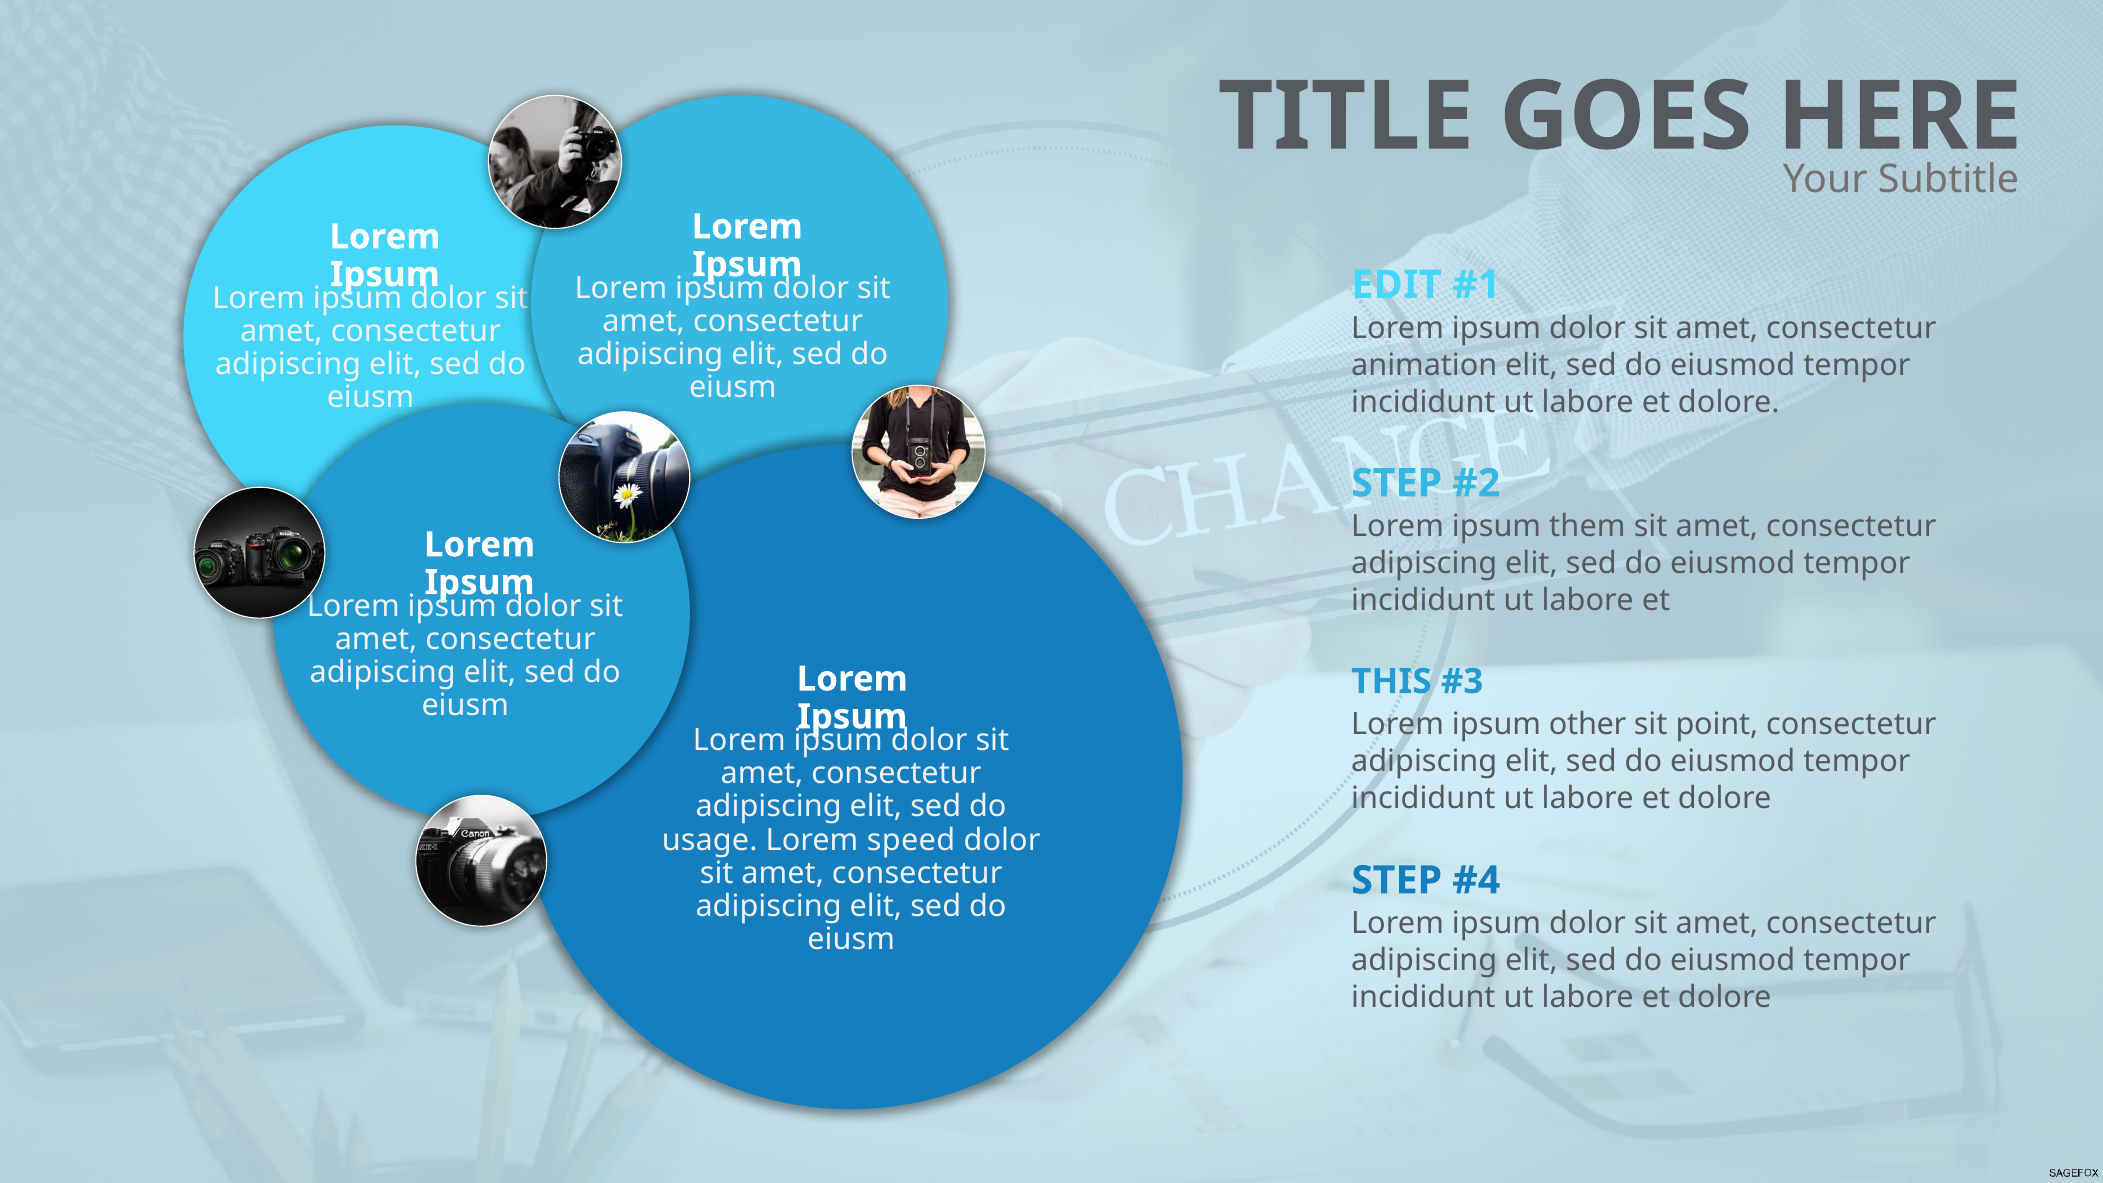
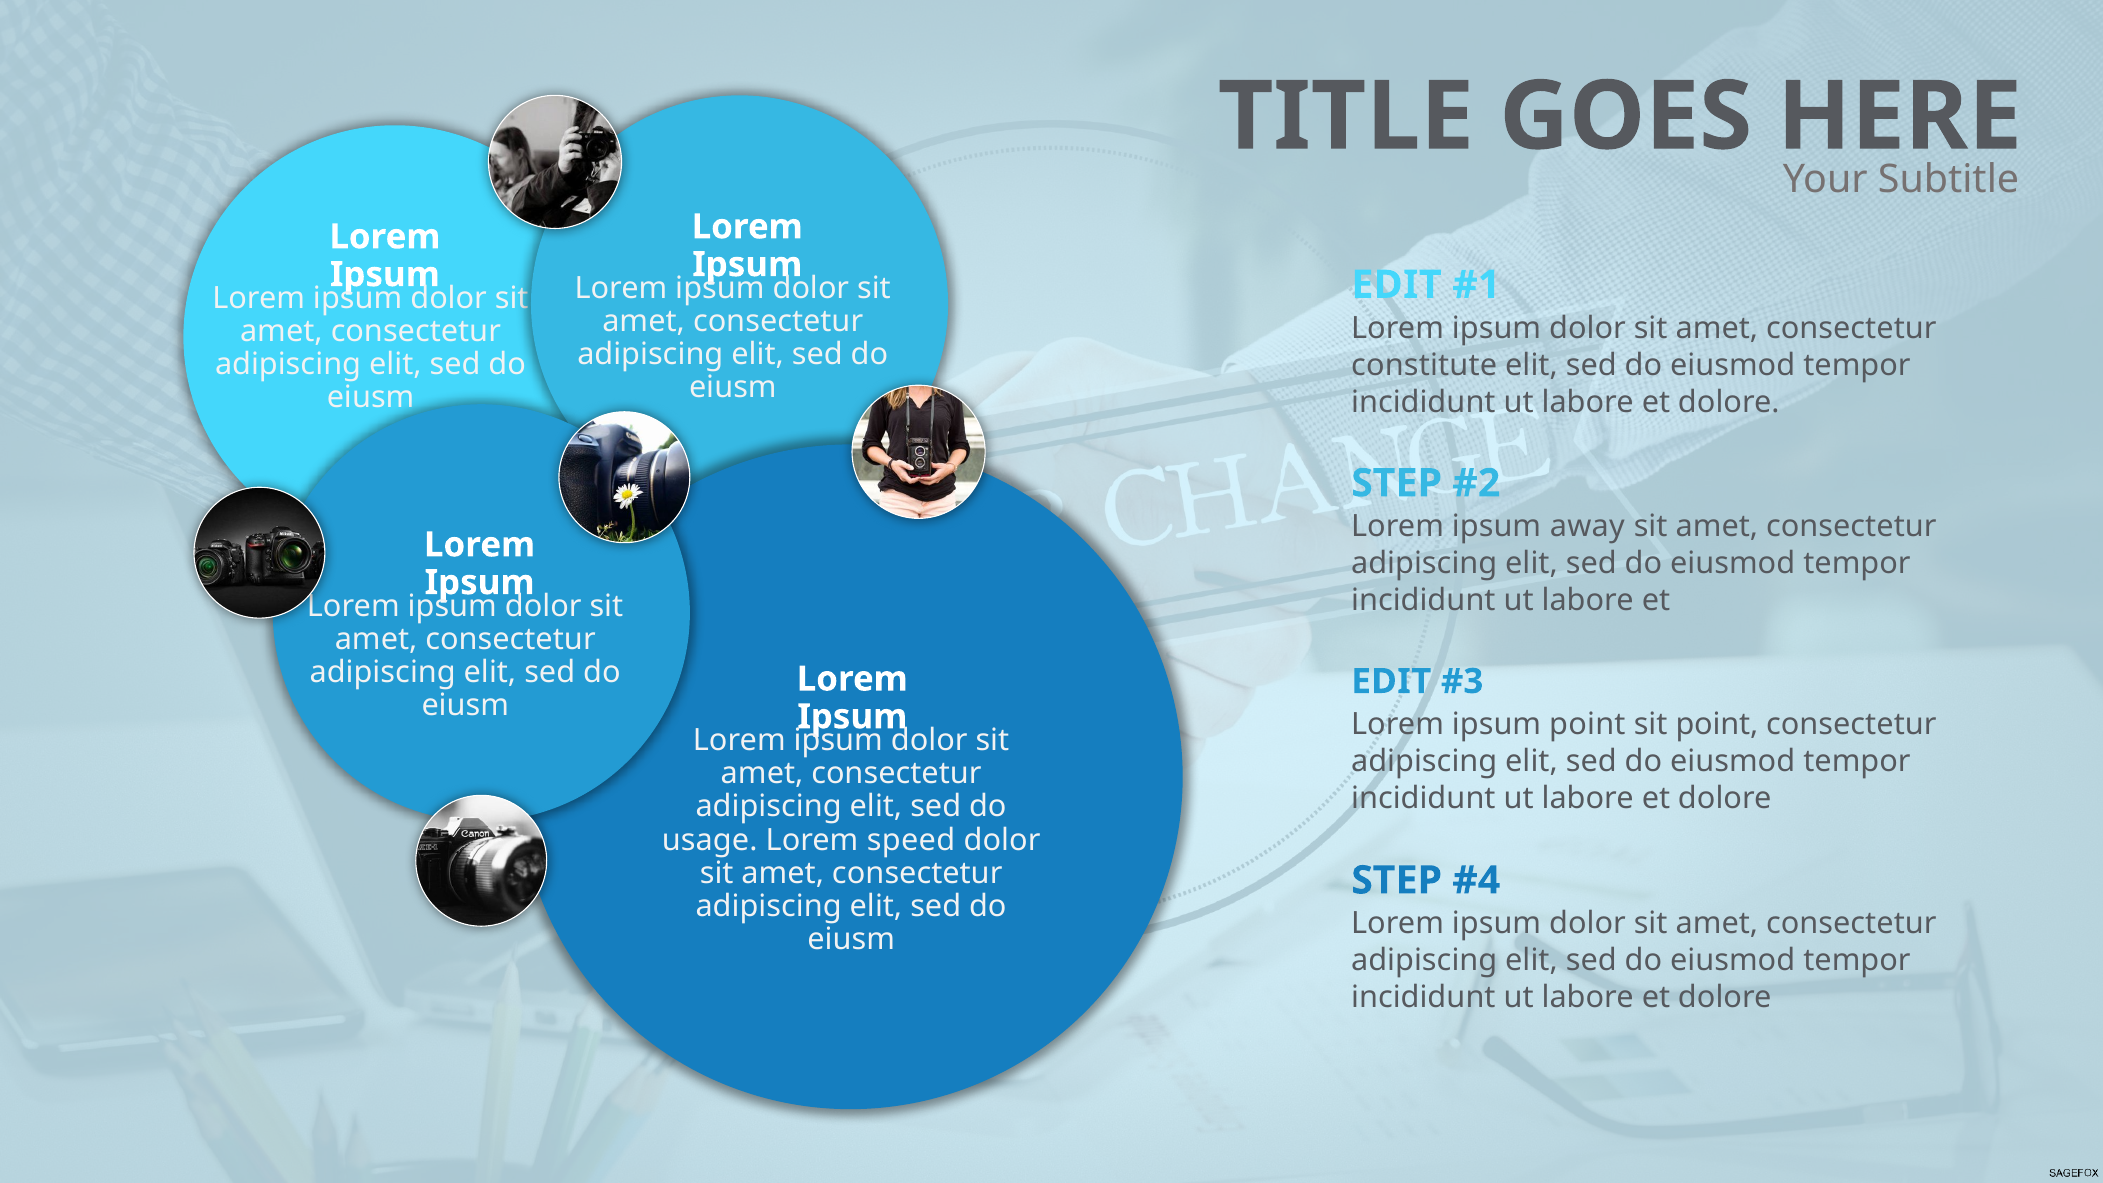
animation: animation -> constitute
them: them -> away
THIS at (1391, 681): THIS -> EDIT
ipsum other: other -> point
